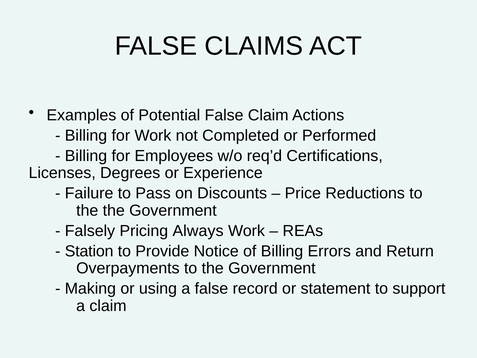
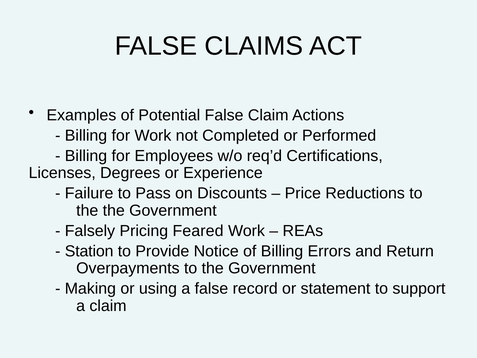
Always: Always -> Feared
